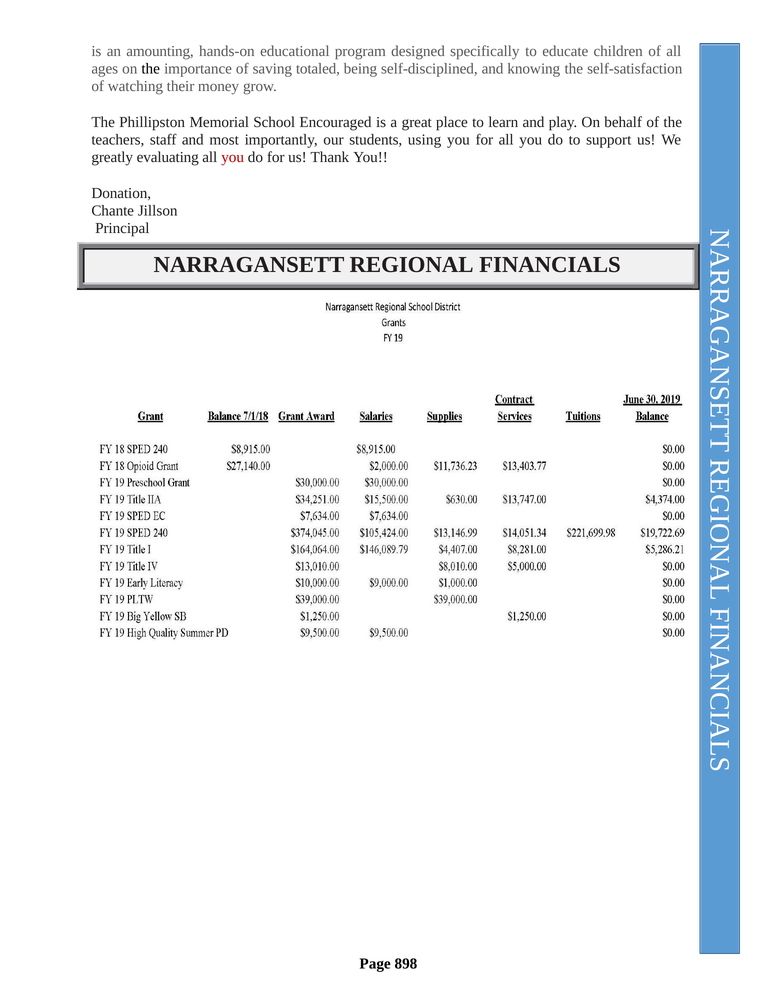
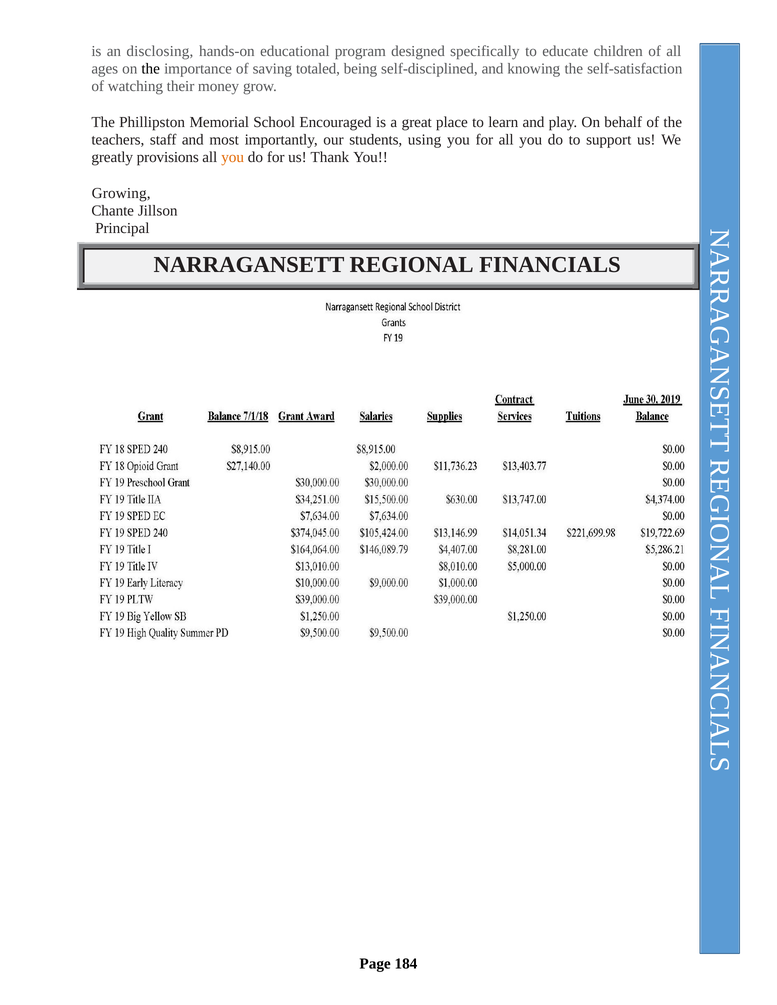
amounting: amounting -> disclosing
evaluating: evaluating -> provisions
you at (233, 157) colour: red -> orange
Donation: Donation -> Growing
898: 898 -> 184
